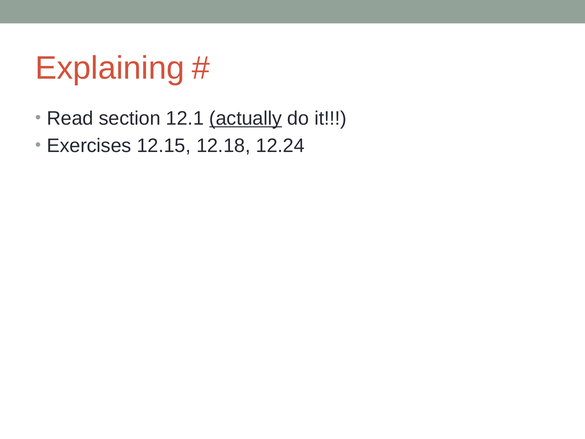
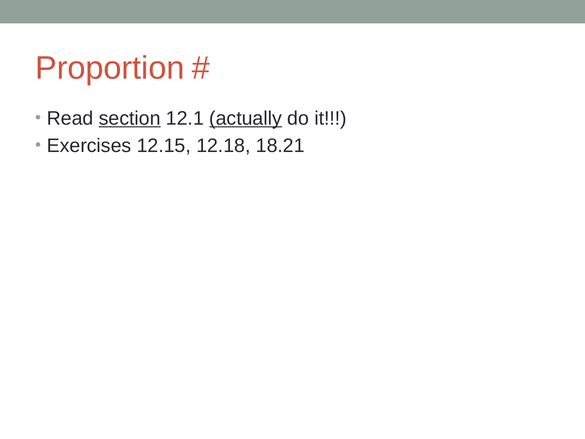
Explaining: Explaining -> Proportion
section underline: none -> present
12.24: 12.24 -> 18.21
